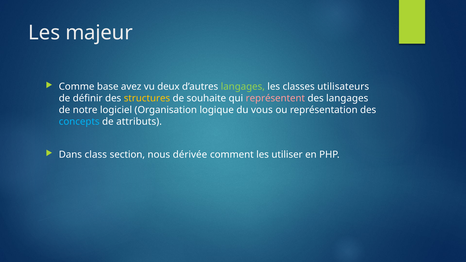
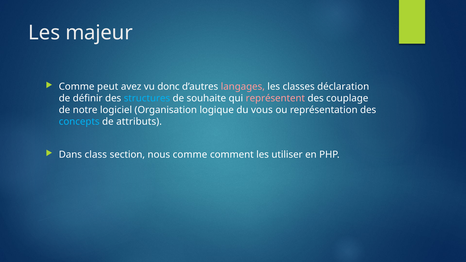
base: base -> peut
deux: deux -> donc
langages at (243, 87) colour: light green -> pink
utilisateurs: utilisateurs -> déclaration
structures colour: yellow -> light blue
des langages: langages -> couplage
nous dérivée: dérivée -> comme
